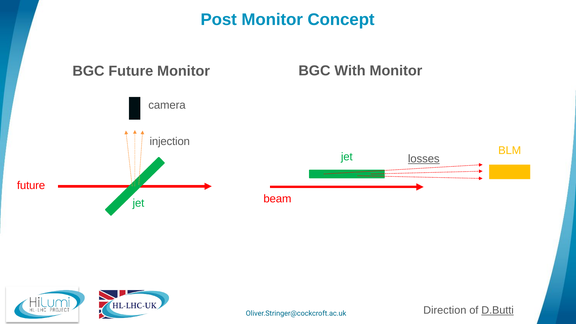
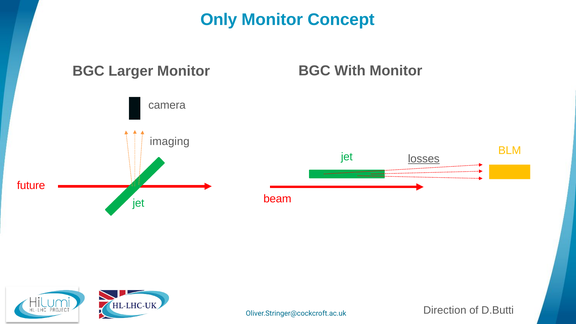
Post: Post -> Only
BGC Future: Future -> Larger
injection: injection -> imaging
D.Butti underline: present -> none
